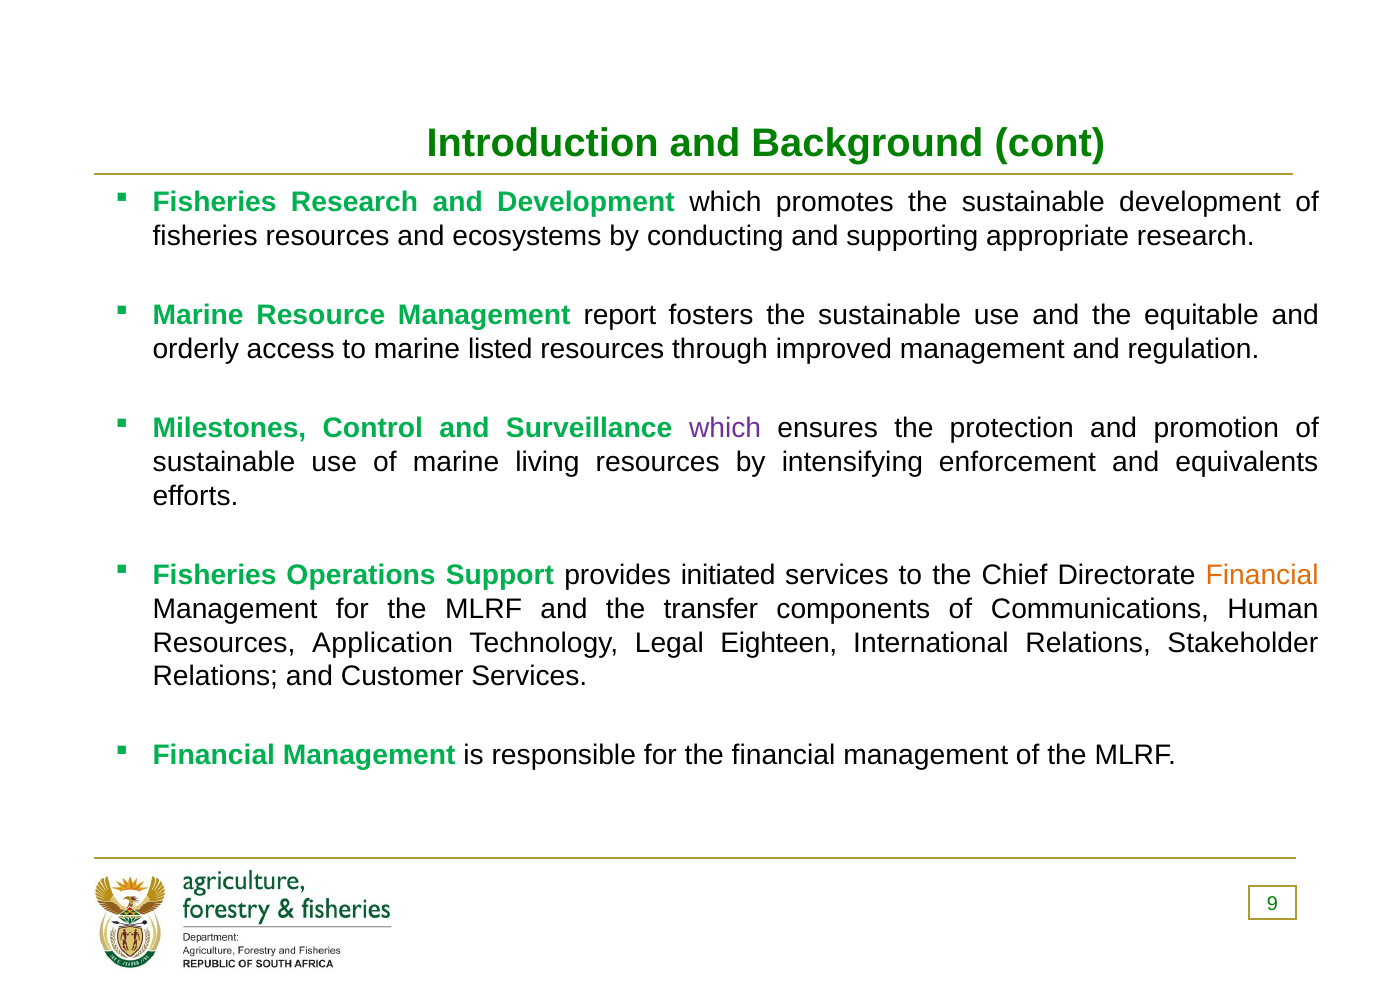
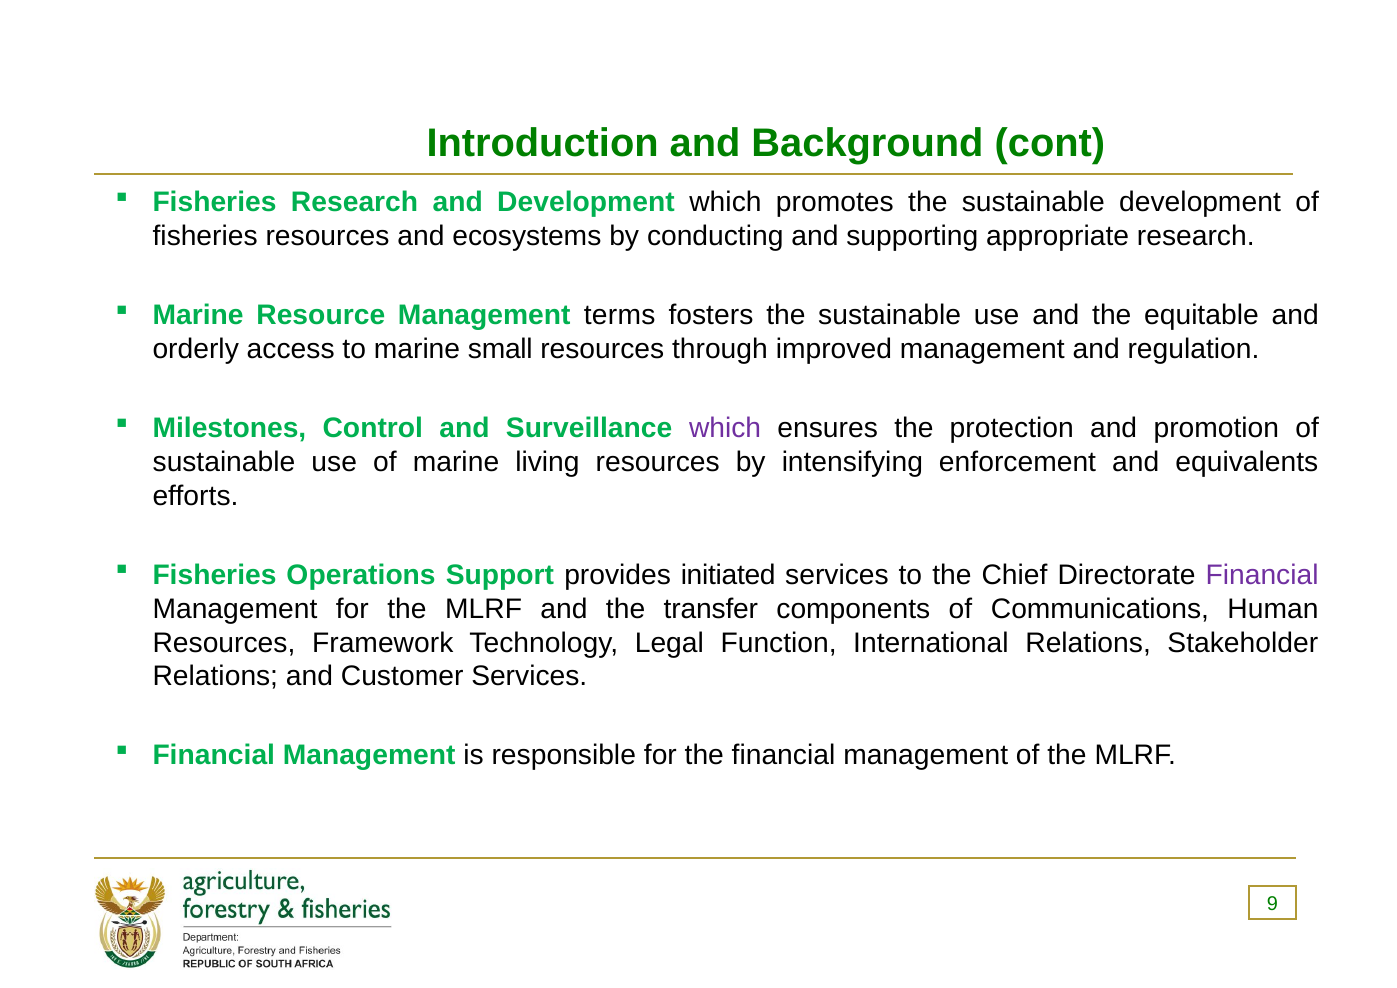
report: report -> terms
listed: listed -> small
Financial at (1262, 575) colour: orange -> purple
Application: Application -> Framework
Eighteen: Eighteen -> Function
